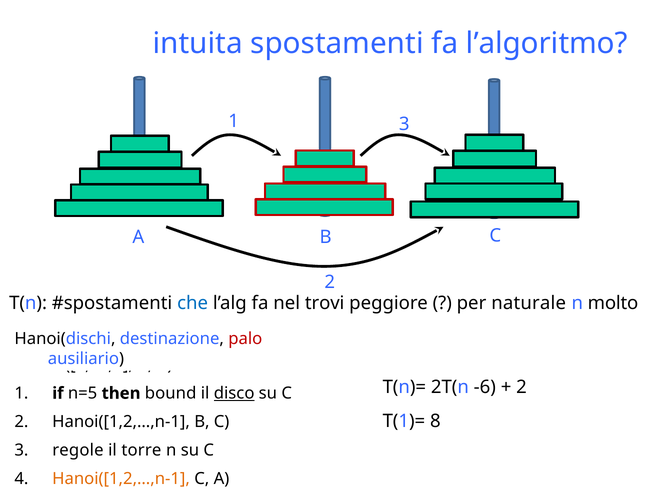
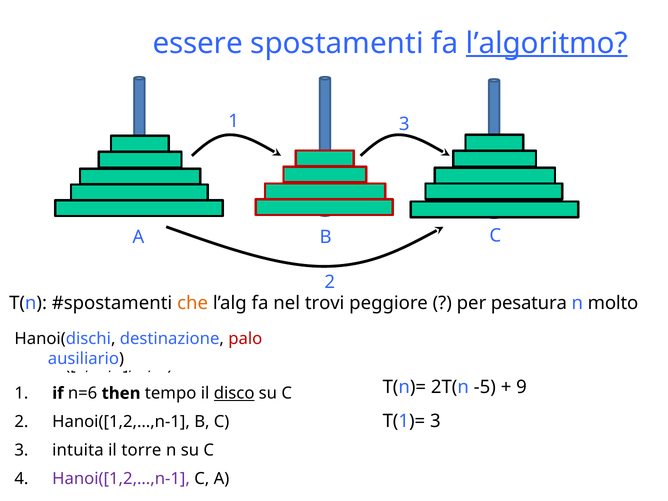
intuita: intuita -> essere
l’algoritmo underline: none -> present
che colour: blue -> orange
naturale: naturale -> pesatura
-6: -6 -> -5
2 at (522, 387): 2 -> 9
n=5: n=5 -> n=6
bound: bound -> tempo
T(1)= 8: 8 -> 3
regole: regole -> intuita
Hanoi([1,2,…,n-1 at (121, 478) colour: orange -> purple
